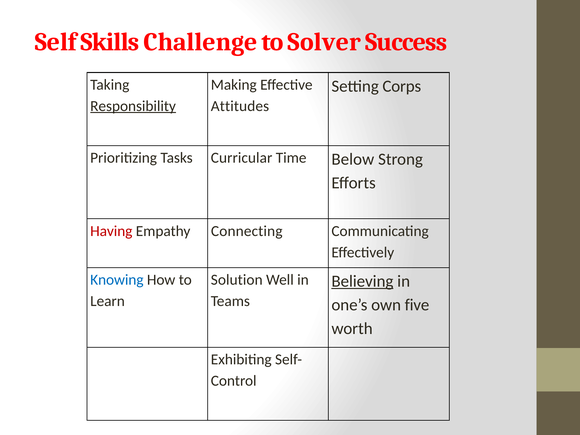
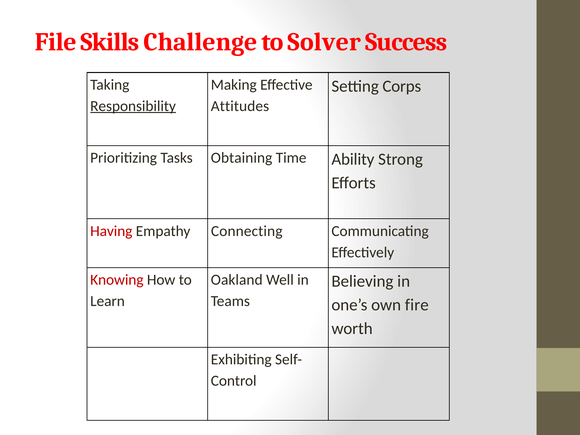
Self: Self -> File
Curricular: Curricular -> Obtaining
Below: Below -> Ability
Knowing colour: blue -> red
Solution: Solution -> Oakland
Believing underline: present -> none
five: five -> fire
